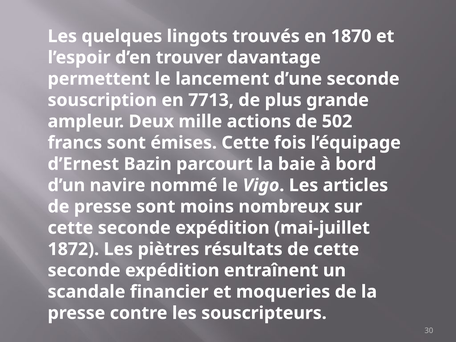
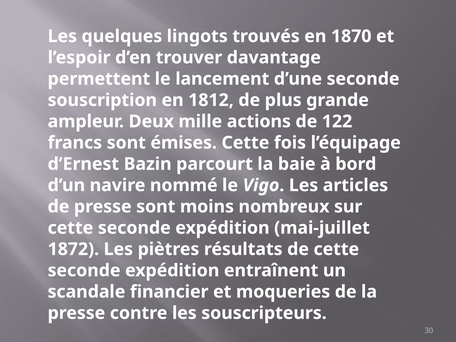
7713: 7713 -> 1812
502: 502 -> 122
